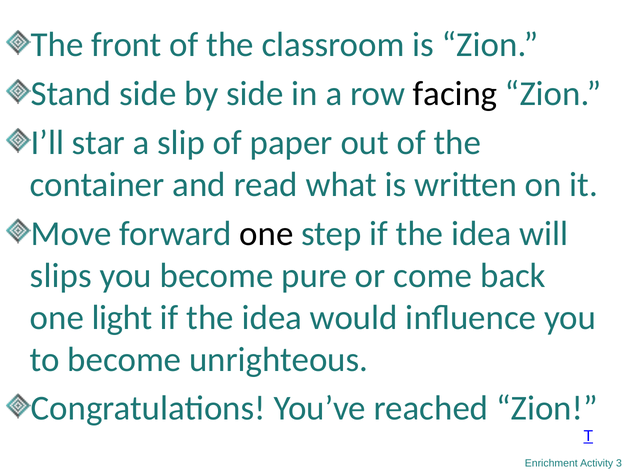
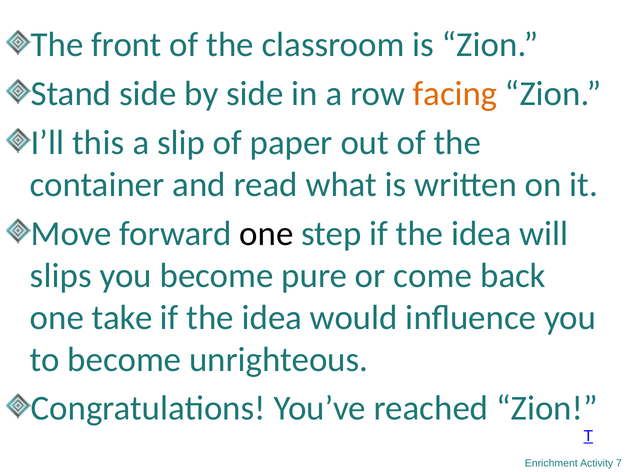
facing colour: black -> orange
star: star -> this
light: light -> take
3: 3 -> 7
